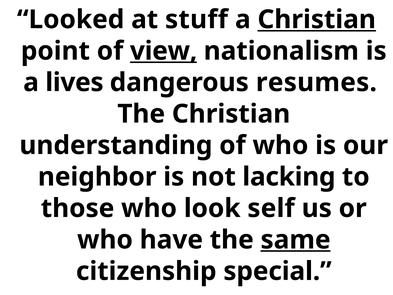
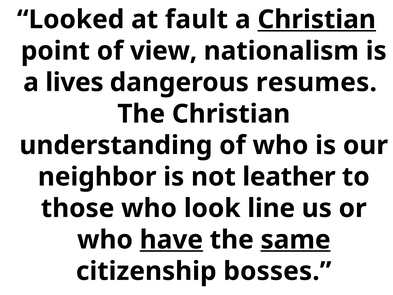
stuff: stuff -> fault
view underline: present -> none
lacking: lacking -> leather
self: self -> line
have underline: none -> present
special: special -> bosses
